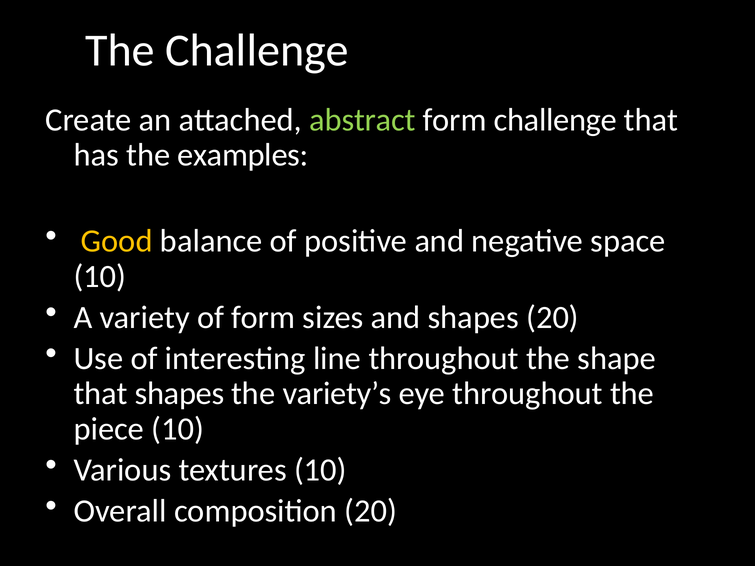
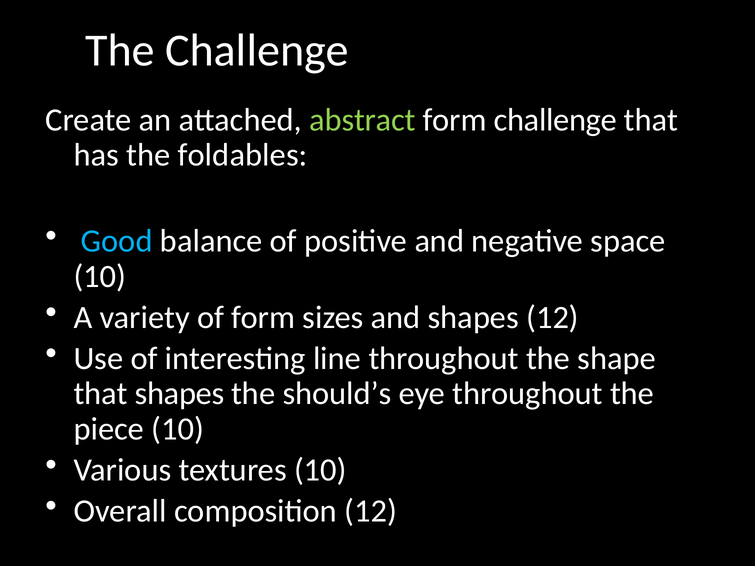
examples: examples -> foldables
Good colour: yellow -> light blue
shapes 20: 20 -> 12
variety’s: variety’s -> should’s
composition 20: 20 -> 12
